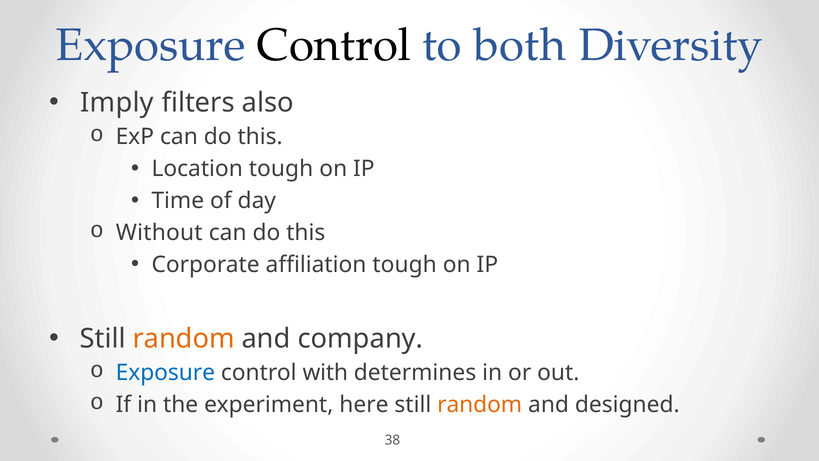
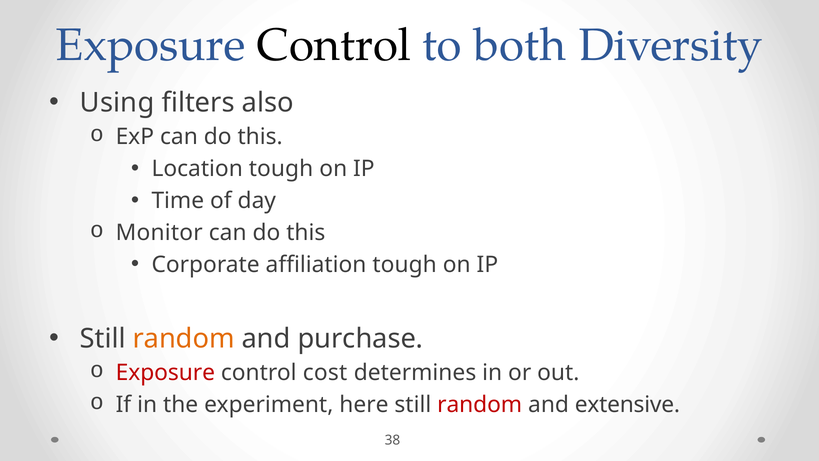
Imply: Imply -> Using
Without: Without -> Monitor
company: company -> purchase
Exposure at (165, 373) colour: blue -> red
with: with -> cost
random at (480, 405) colour: orange -> red
designed: designed -> extensive
